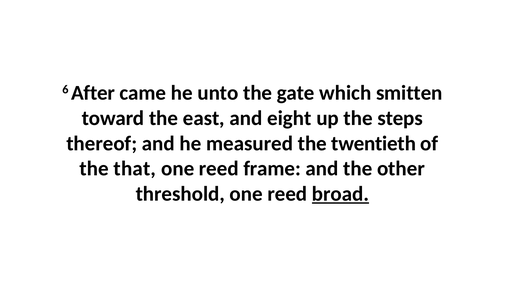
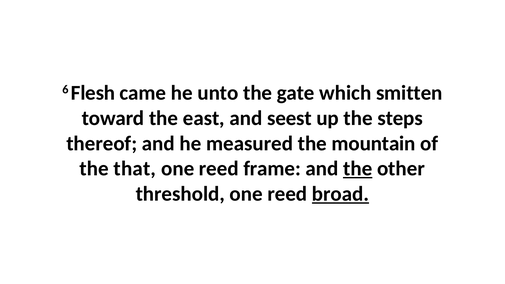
After: After -> Flesh
eight: eight -> seest
twentieth: twentieth -> mountain
the at (358, 169) underline: none -> present
